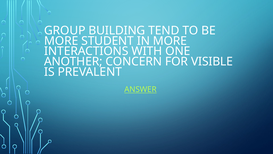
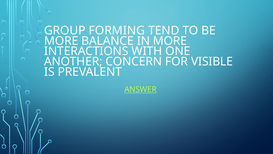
BUILDING: BUILDING -> FORMING
STUDENT: STUDENT -> BALANCE
